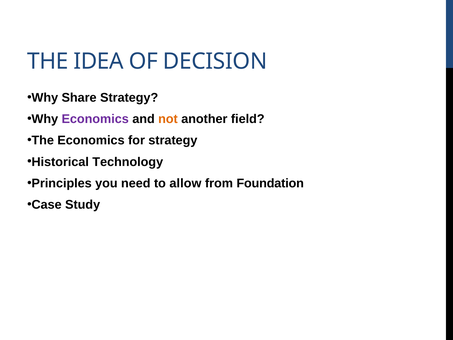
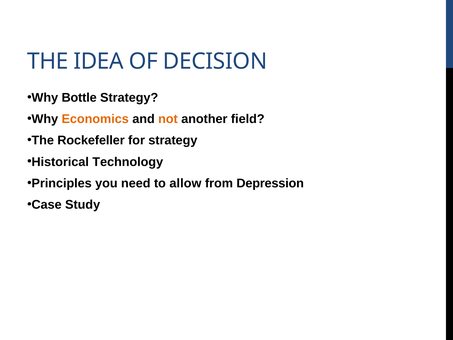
Share: Share -> Bottle
Economics at (95, 119) colour: purple -> orange
The Economics: Economics -> Rockefeller
Foundation: Foundation -> Depression
